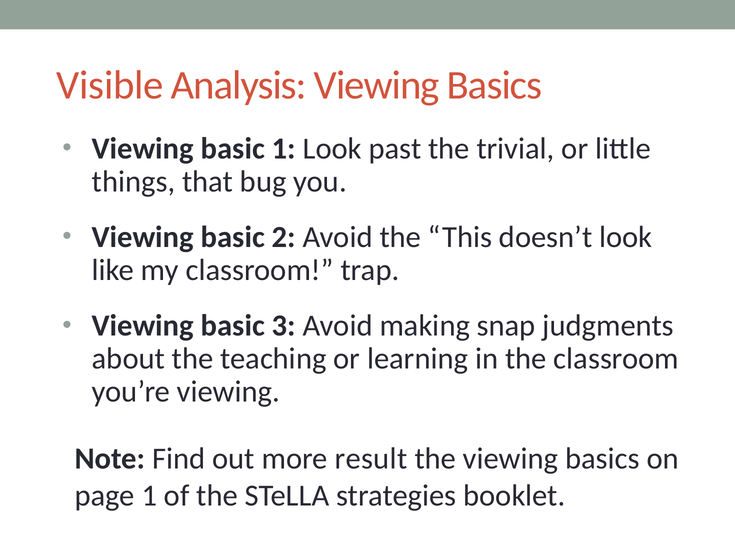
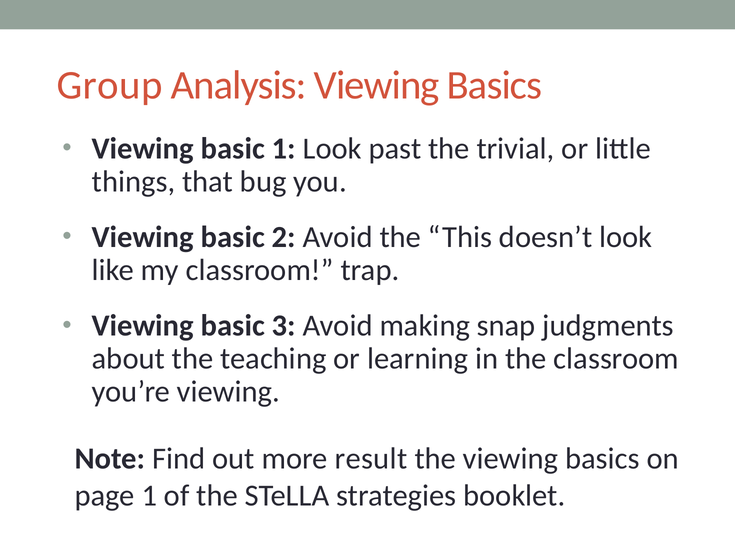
Visible: Visible -> Group
